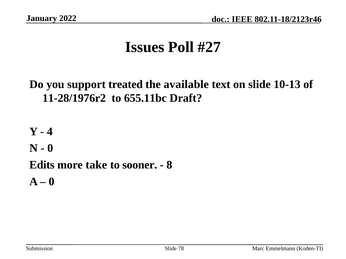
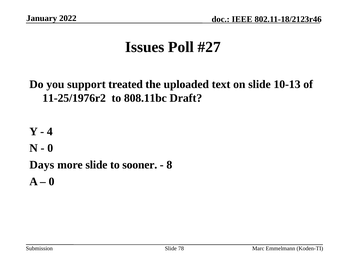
available: available -> uploaded
11-28/1976r2: 11-28/1976r2 -> 11-25/1976r2
655.11bc: 655.11bc -> 808.11bc
Edits: Edits -> Days
more take: take -> slide
